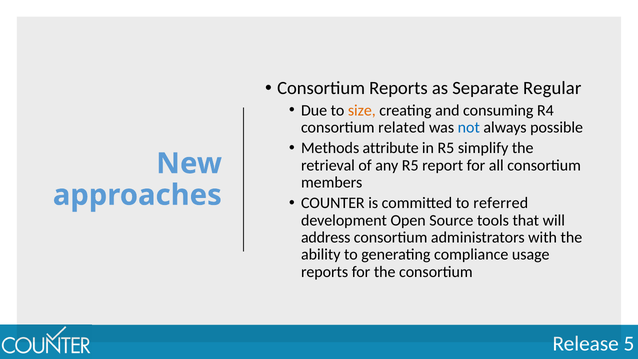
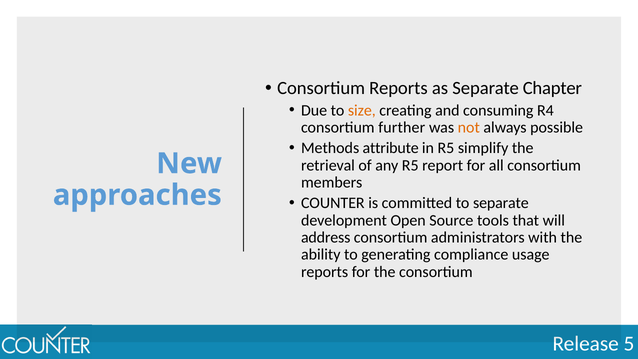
Regular: Regular -> Chapter
related: related -> further
not colour: blue -> orange
to referred: referred -> separate
